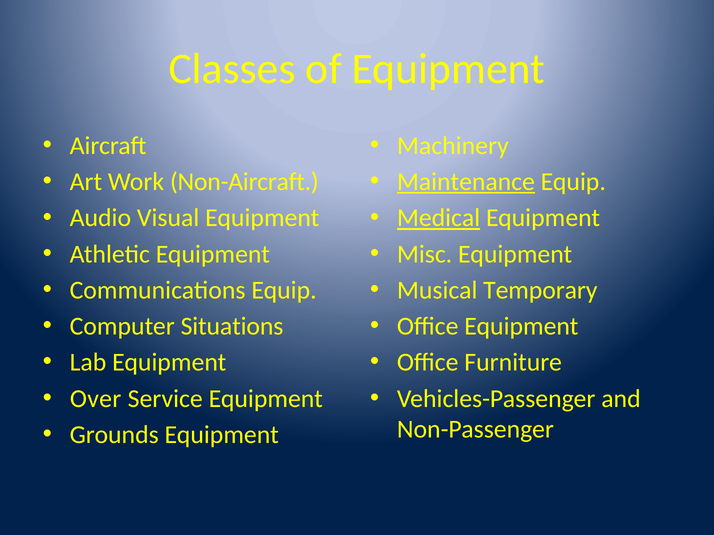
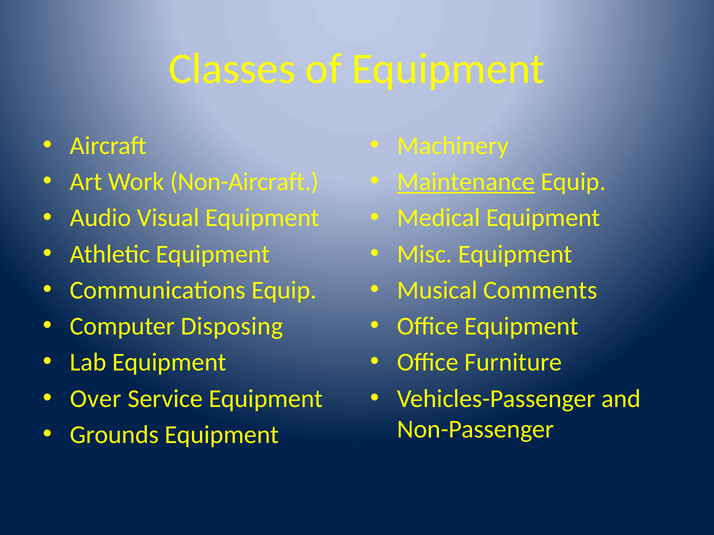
Medical underline: present -> none
Temporary: Temporary -> Comments
Situations: Situations -> Disposing
